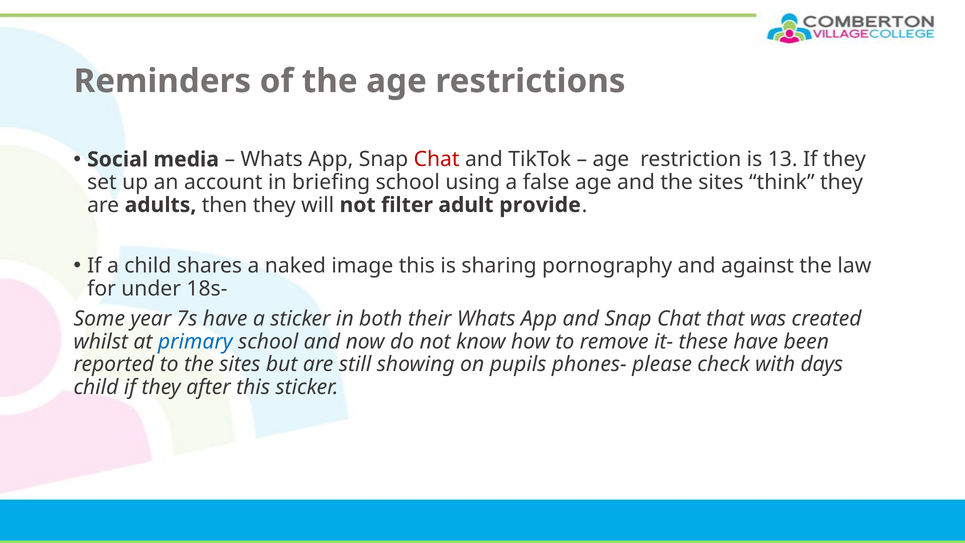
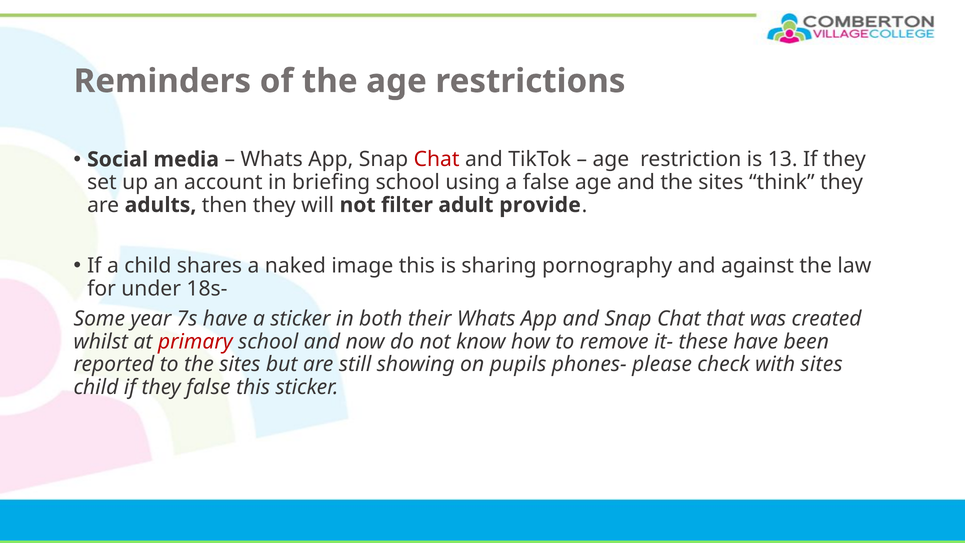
primary colour: blue -> red
with days: days -> sites
they after: after -> false
